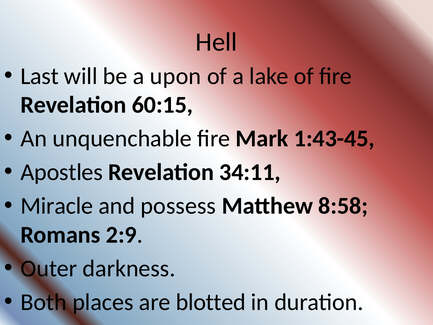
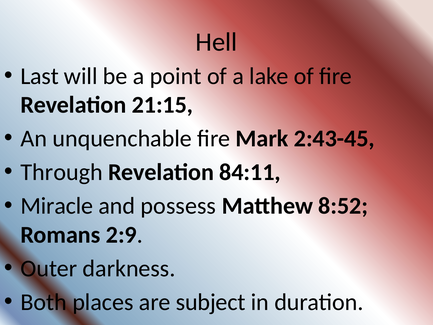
upon: upon -> point
60:15: 60:15 -> 21:15
1:43-45: 1:43-45 -> 2:43-45
Apostles: Apostles -> Through
34:11: 34:11 -> 84:11
8:58: 8:58 -> 8:52
blotted: blotted -> subject
